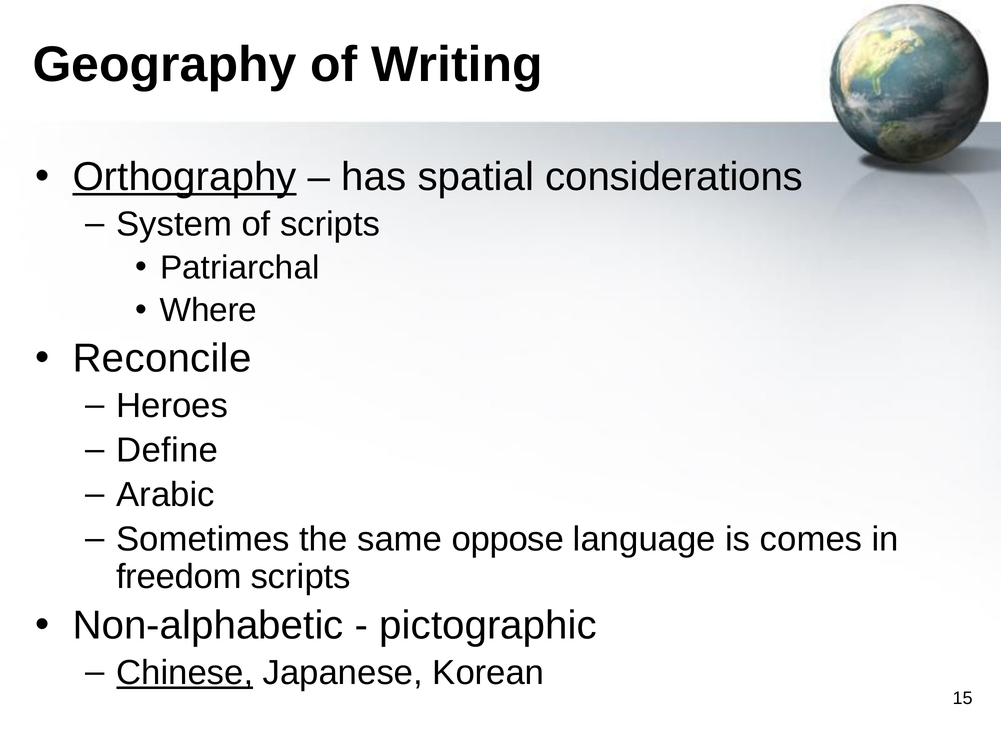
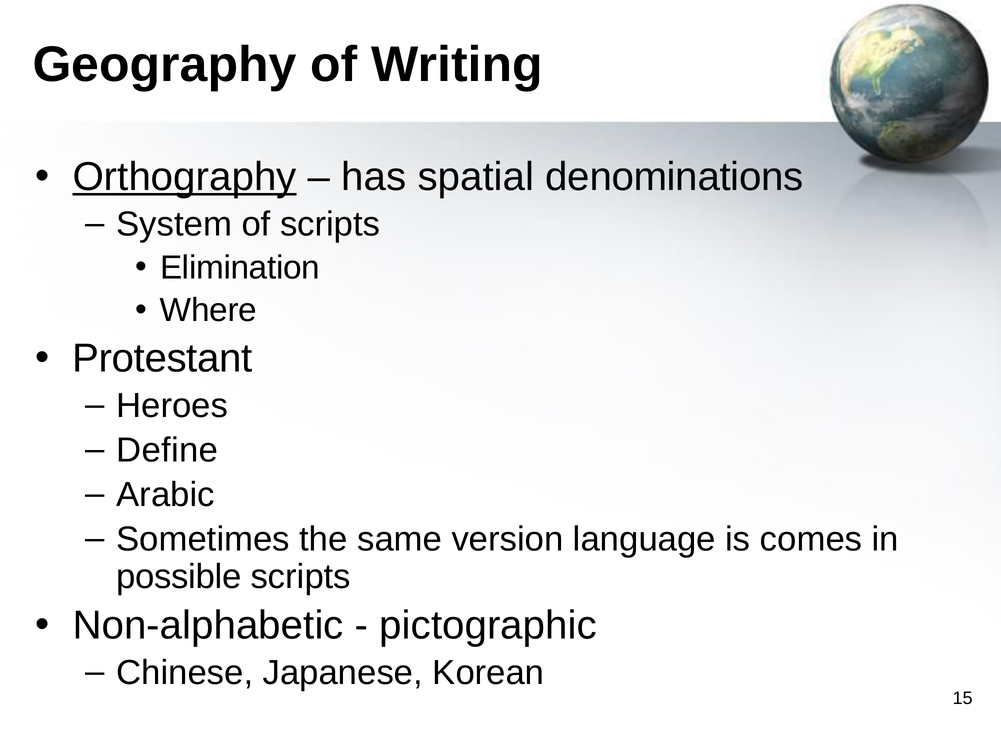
considerations: considerations -> denominations
Patriarchal: Patriarchal -> Elimination
Reconcile: Reconcile -> Protestant
oppose: oppose -> version
freedom: freedom -> possible
Chinese underline: present -> none
